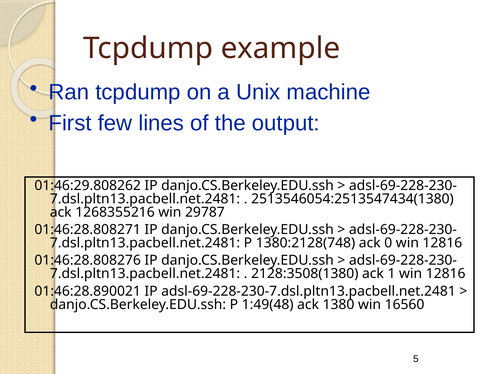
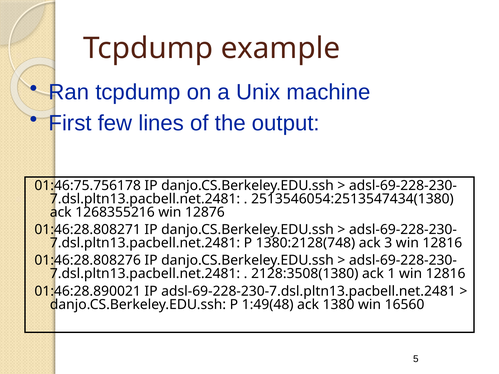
01:46:29.808262: 01:46:29.808262 -> 01:46:75.756178
29787: 29787 -> 12876
0: 0 -> 3
